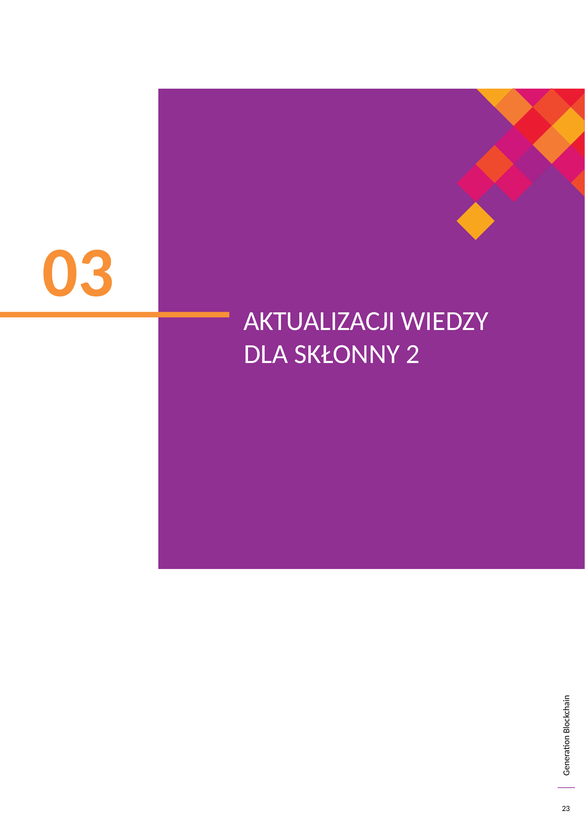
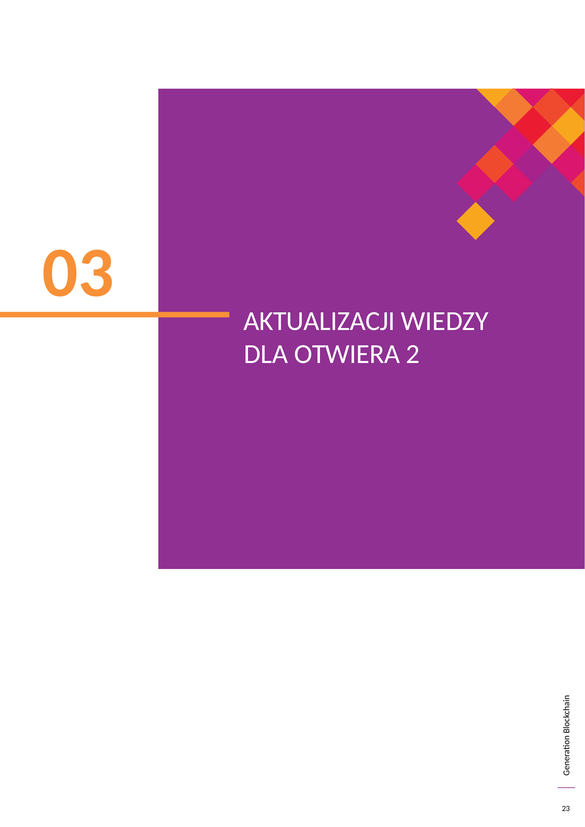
SKŁONNY: SKŁONNY -> OTWIERA
